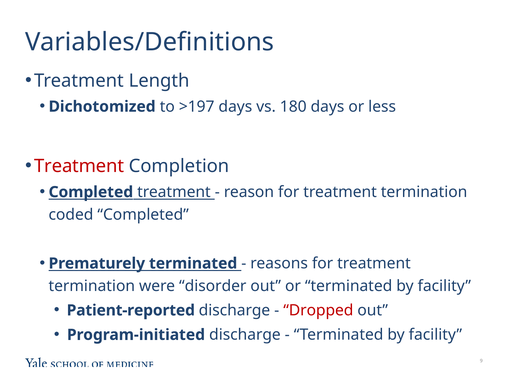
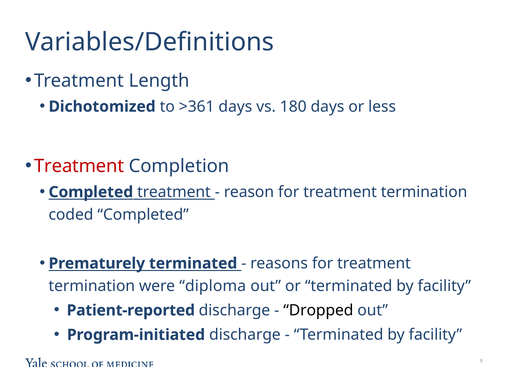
>197: >197 -> >361
disorder: disorder -> diploma
Dropped colour: red -> black
